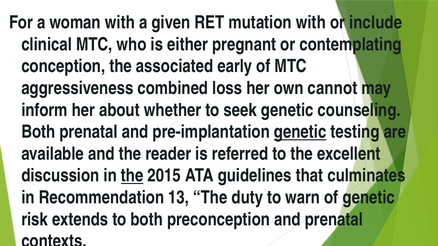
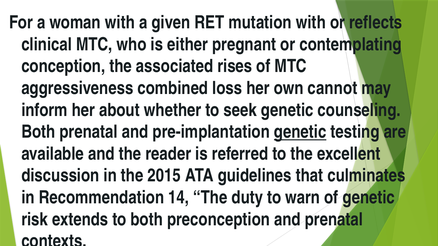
include: include -> reflects
early: early -> rises
the at (132, 176) underline: present -> none
13: 13 -> 14
